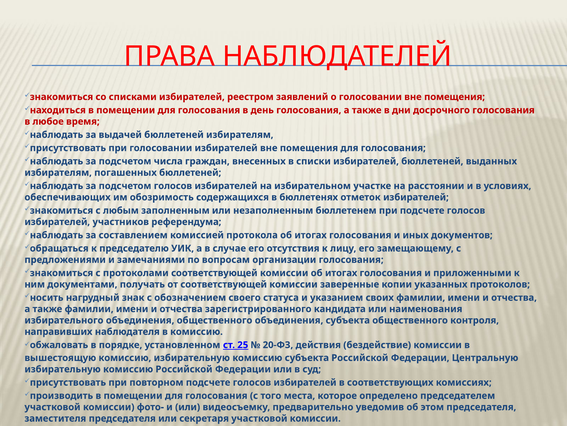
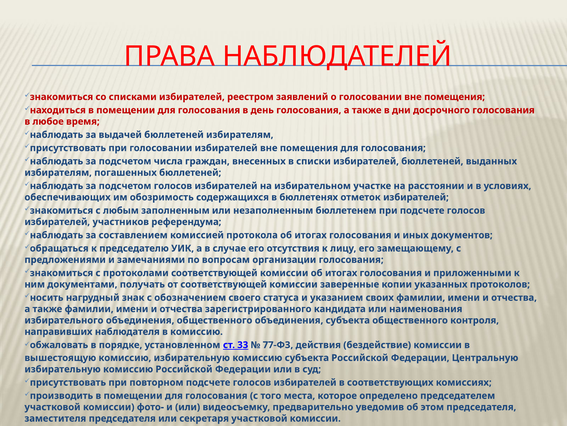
25: 25 -> 33
20-ФЗ: 20-ФЗ -> 77-ФЗ
